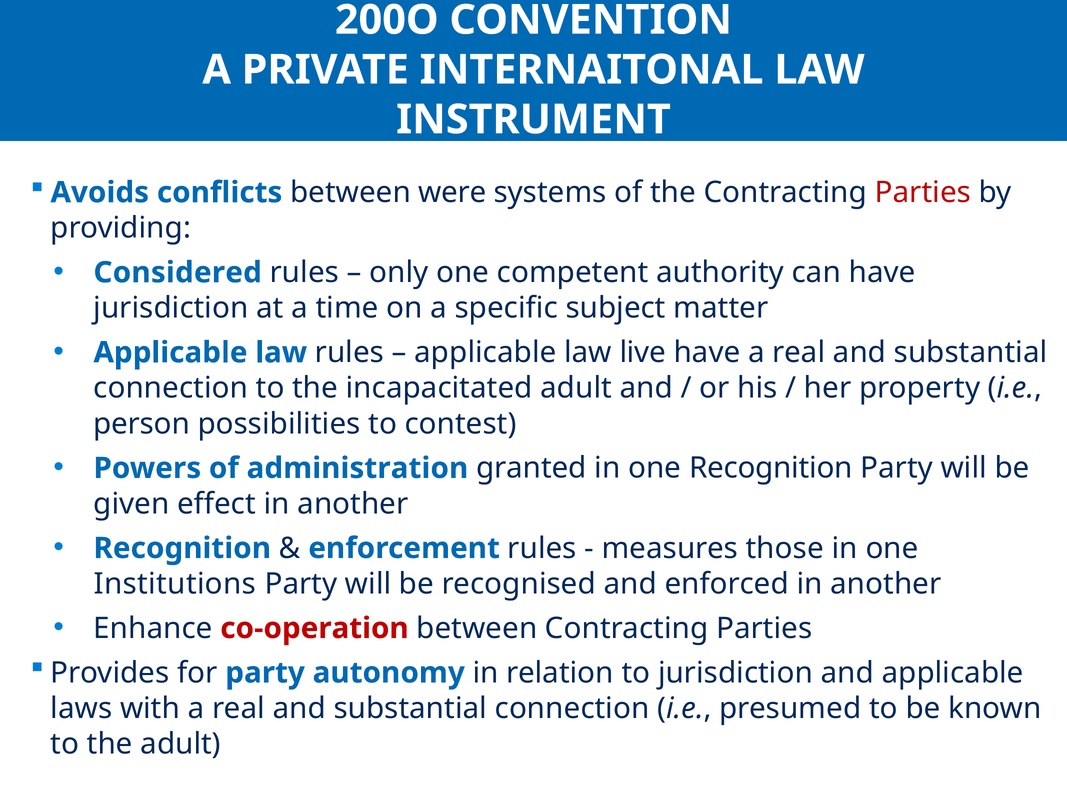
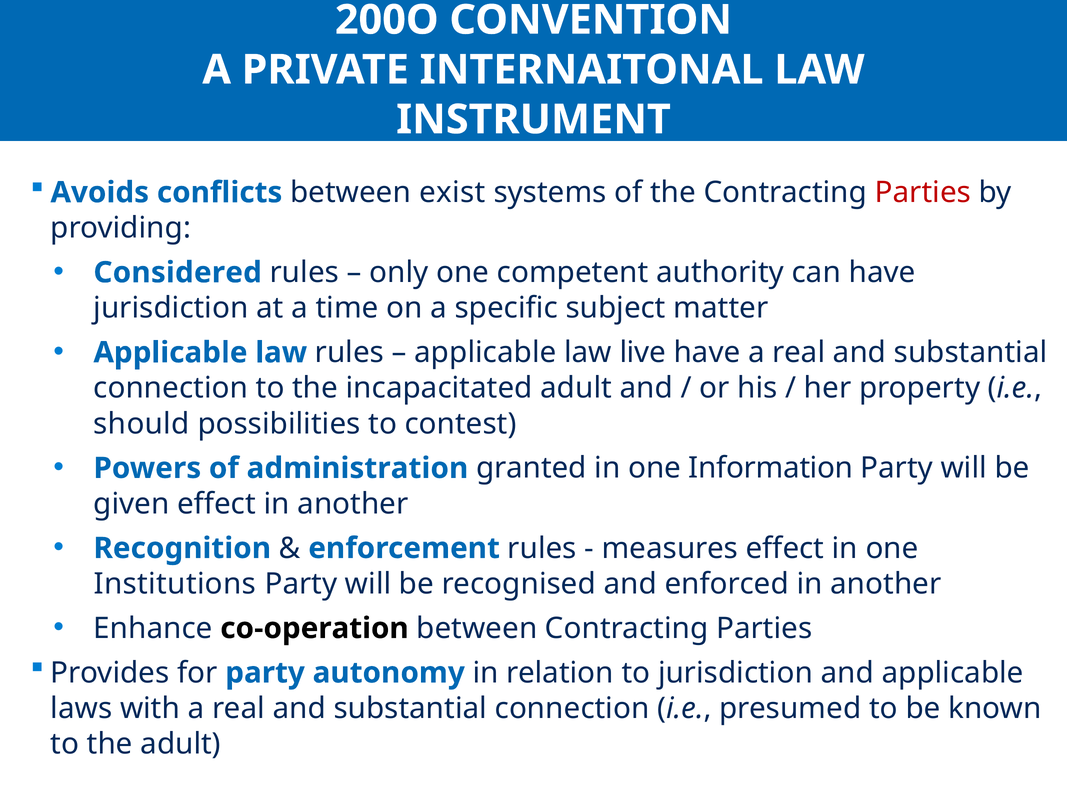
were: were -> exist
person: person -> should
one Recognition: Recognition -> Information
measures those: those -> effect
co-operation colour: red -> black
